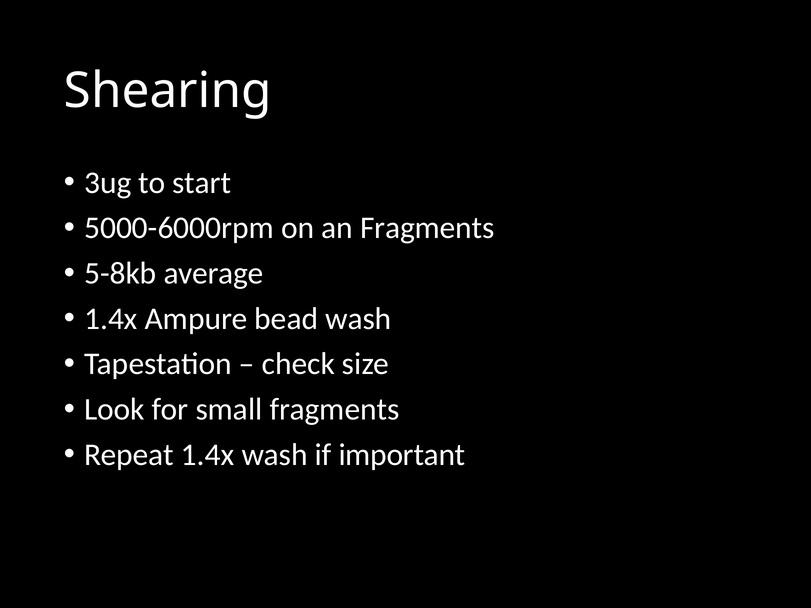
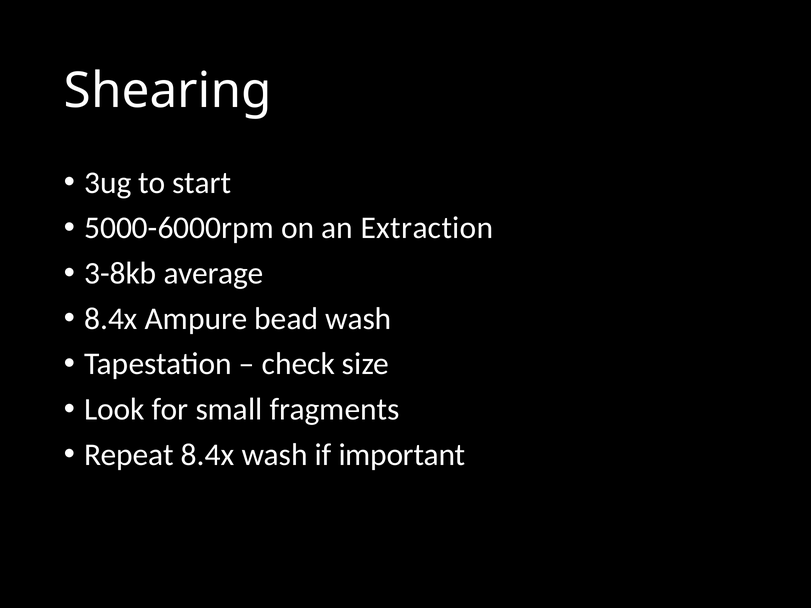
an Fragments: Fragments -> Extraction
5-8kb: 5-8kb -> 3-8kb
1.4x at (111, 319): 1.4x -> 8.4x
Repeat 1.4x: 1.4x -> 8.4x
